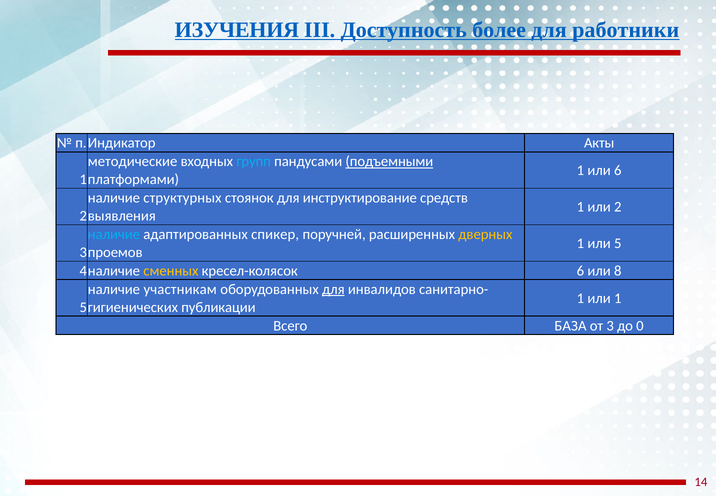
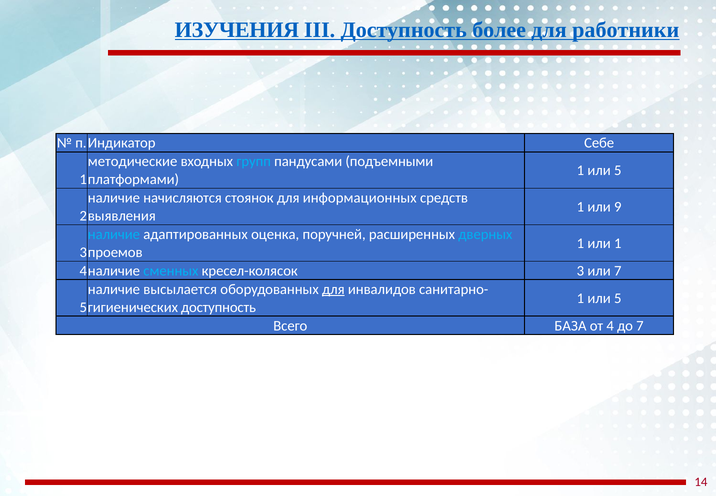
Акты: Акты -> Себе
подъемными underline: present -> none
6 at (618, 170): 6 -> 5
структурных: структурных -> начисляются
инструктирование: инструктирование -> информационных
или 2: 2 -> 9
спикер: спикер -> оценка
дверных colour: yellow -> light blue
или 5: 5 -> 1
сменных colour: yellow -> light blue
кресел-колясок 6: 6 -> 3
или 8: 8 -> 7
участникам: участникам -> высылается
1 at (618, 298): 1 -> 5
публикации at (218, 307): публикации -> доступность
от 3: 3 -> 4
до 0: 0 -> 7
